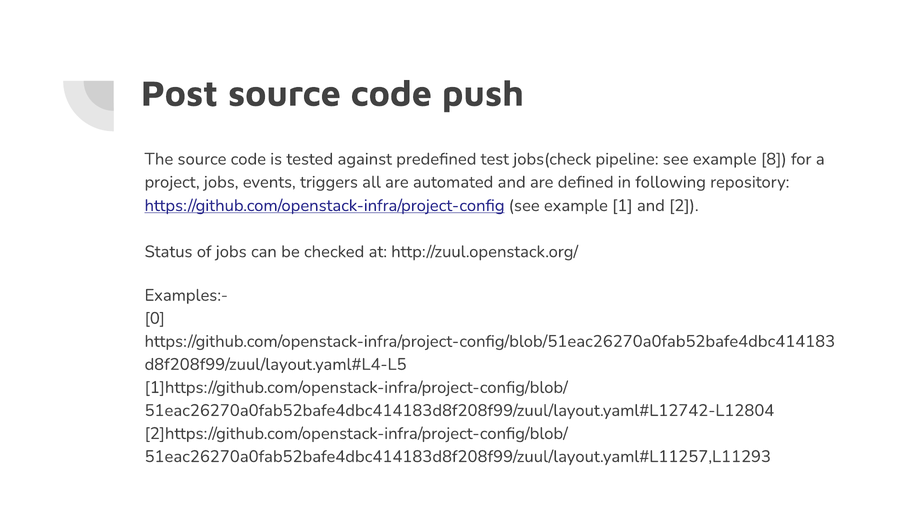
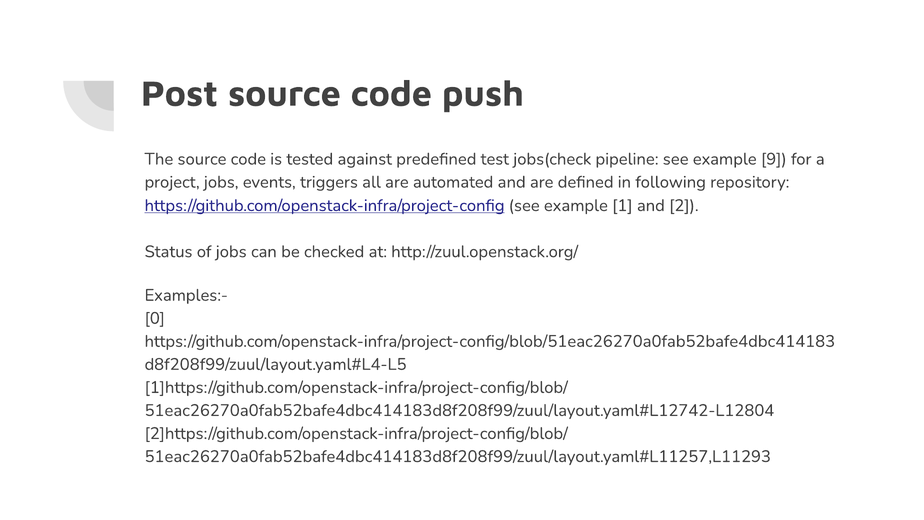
8: 8 -> 9
